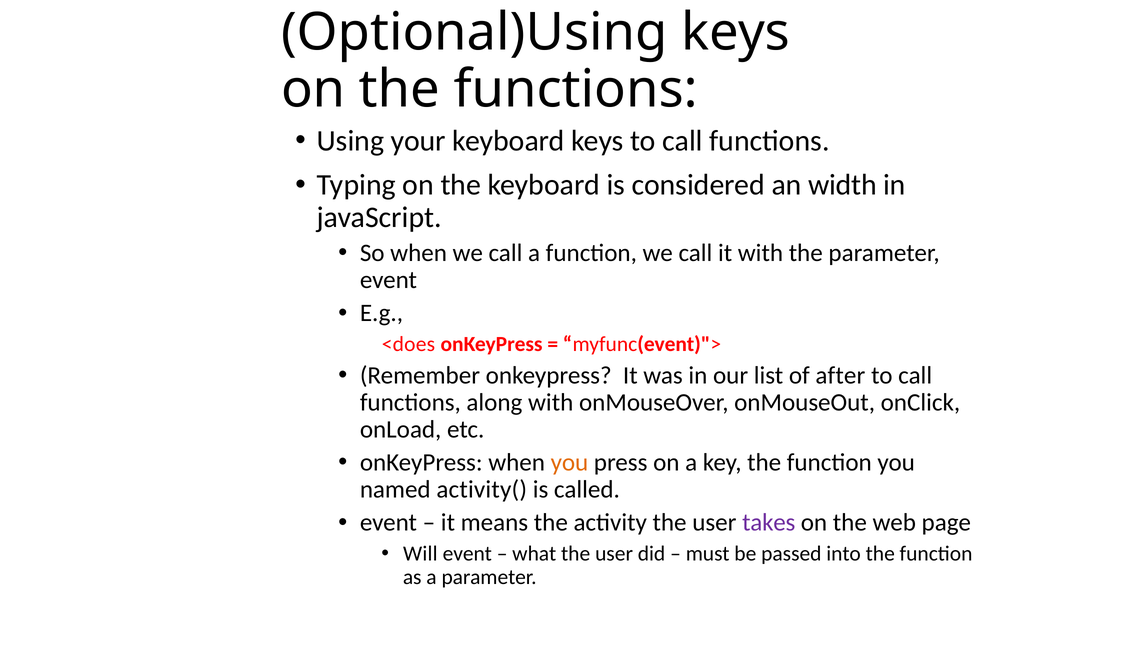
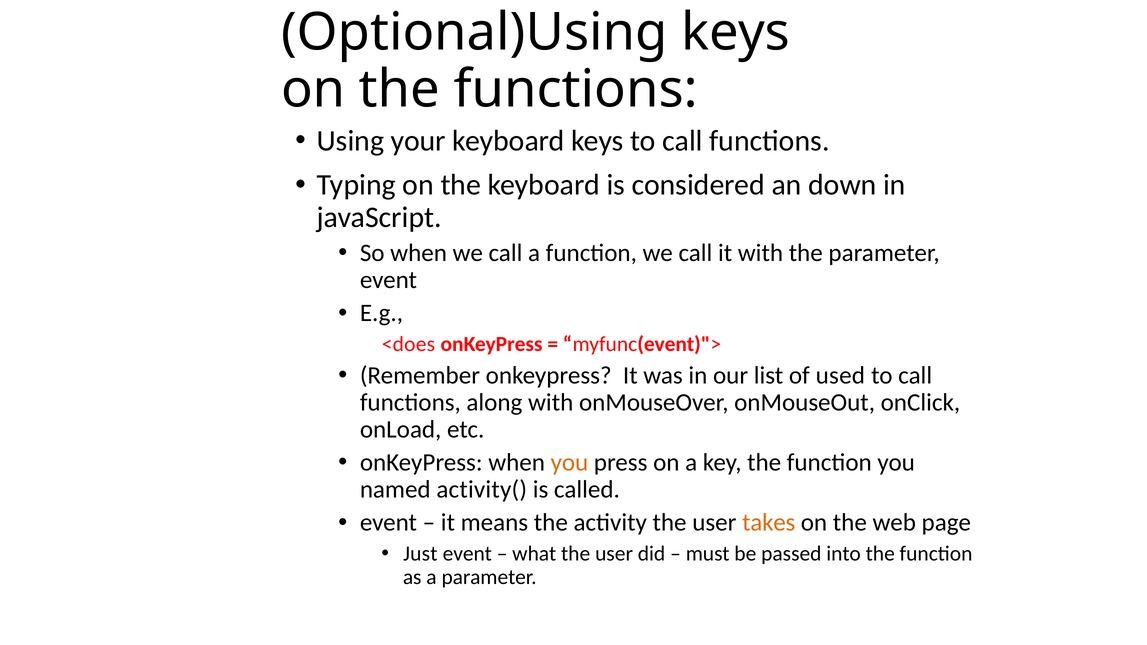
width: width -> down
after: after -> used
takes colour: purple -> orange
Will: Will -> Just
